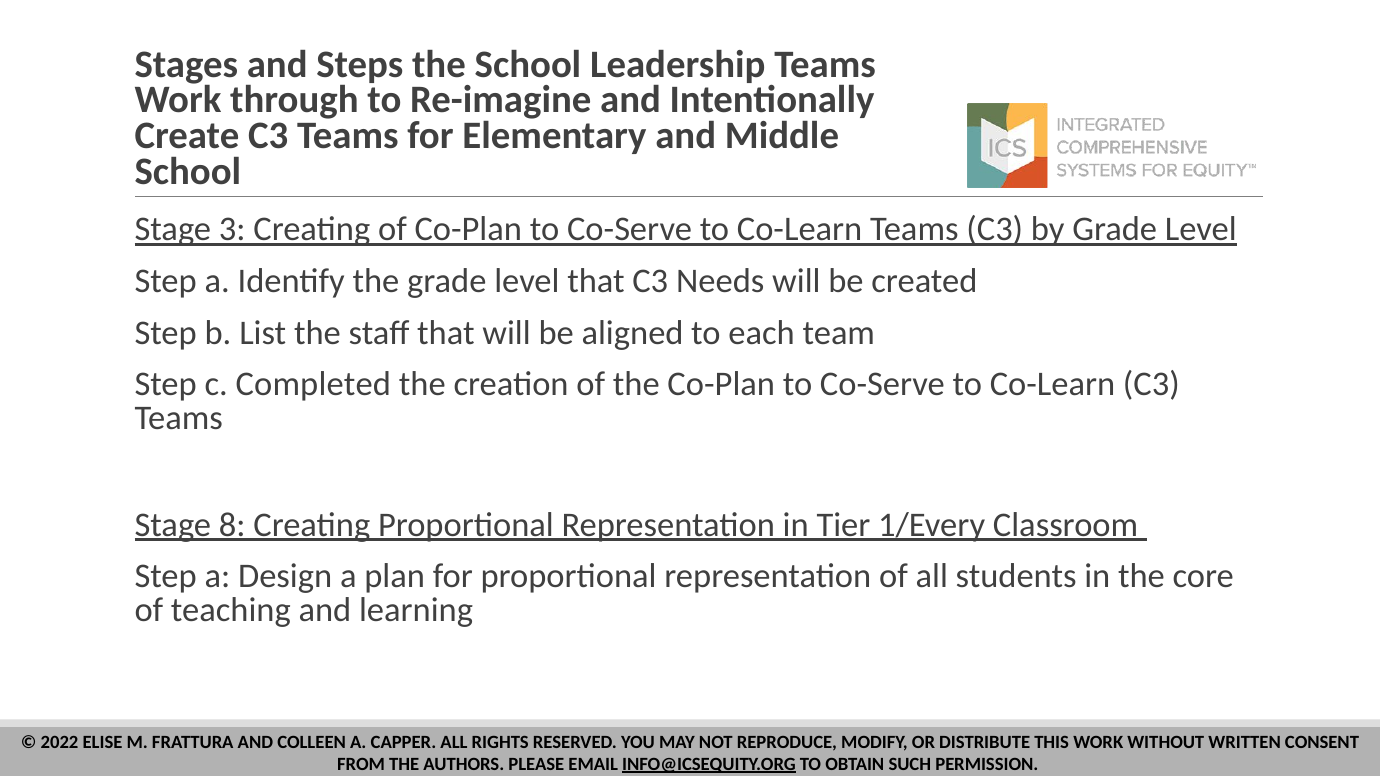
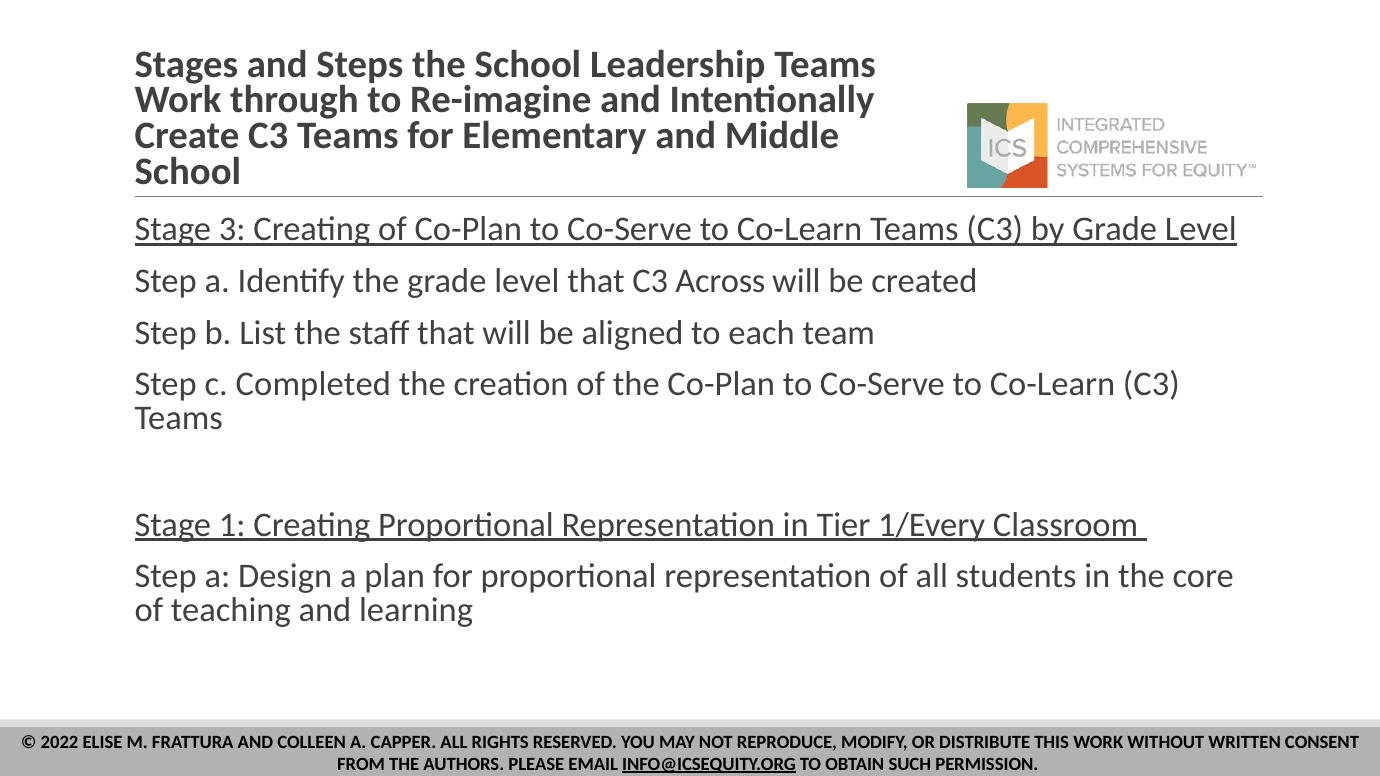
Needs: Needs -> Across
8: 8 -> 1
